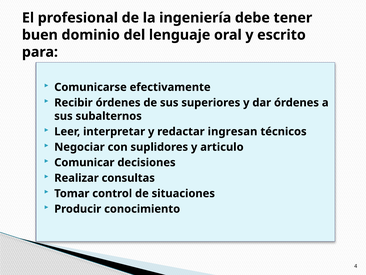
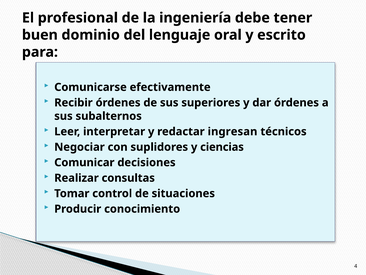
articulo: articulo -> ciencias
